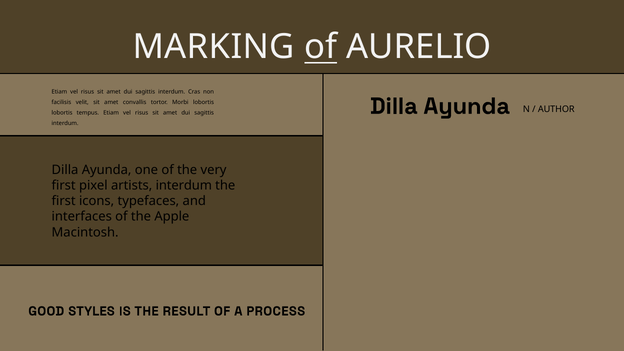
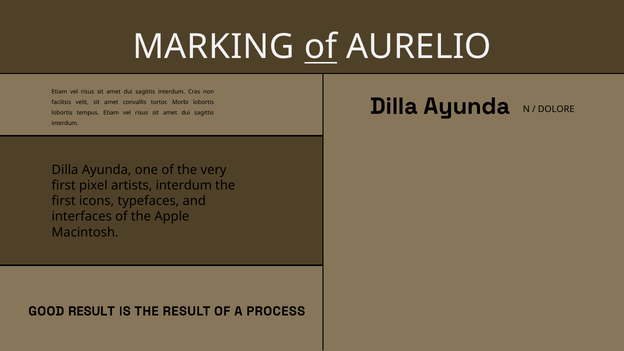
AUTHOR: AUTHOR -> DOLORE
GOOD STYLES: STYLES -> RESULT
